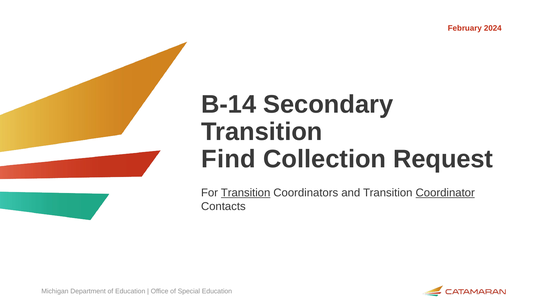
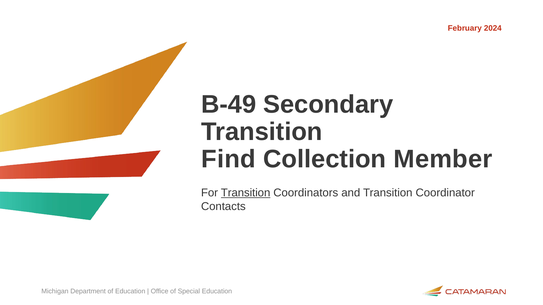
B-14: B-14 -> B-49
Request: Request -> Member
Coordinator underline: present -> none
